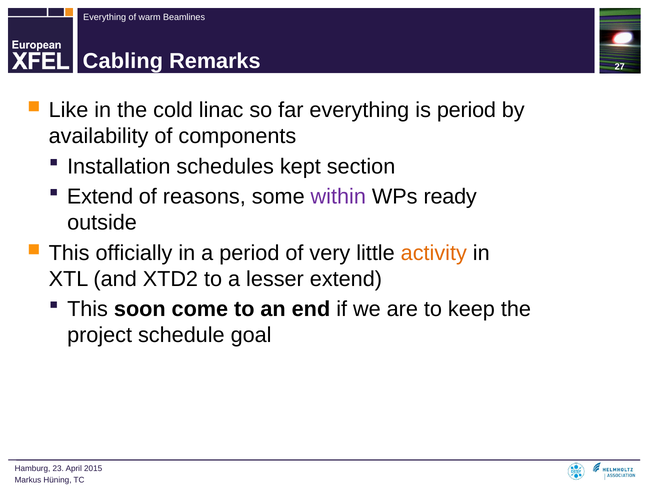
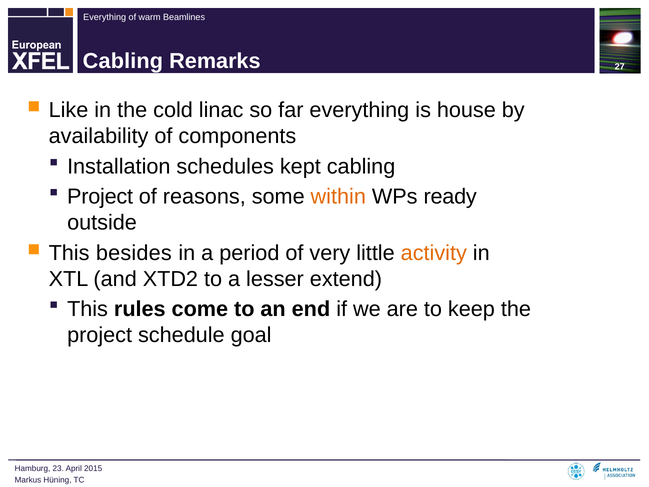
is period: period -> house
kept section: section -> cabling
Extend at (100, 197): Extend -> Project
within colour: purple -> orange
officially: officially -> besides
soon: soon -> rules
